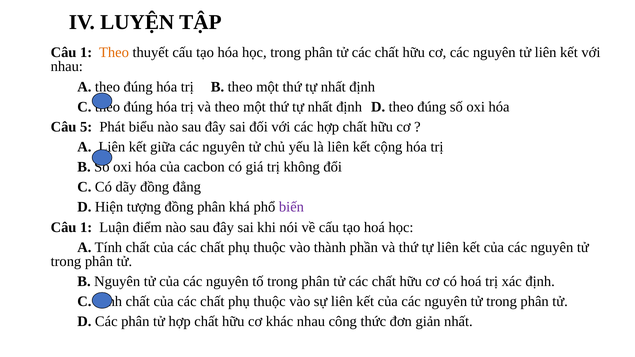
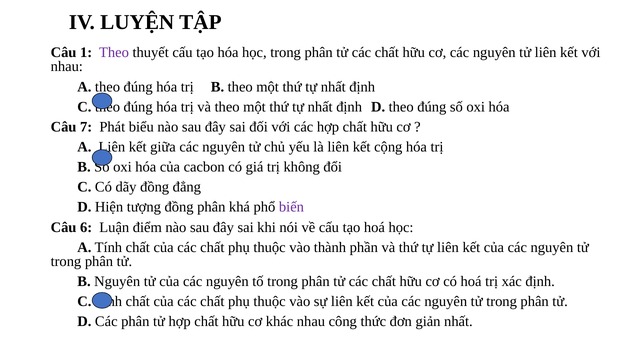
Theo at (114, 53) colour: orange -> purple
5: 5 -> 7
1 at (86, 227): 1 -> 6
